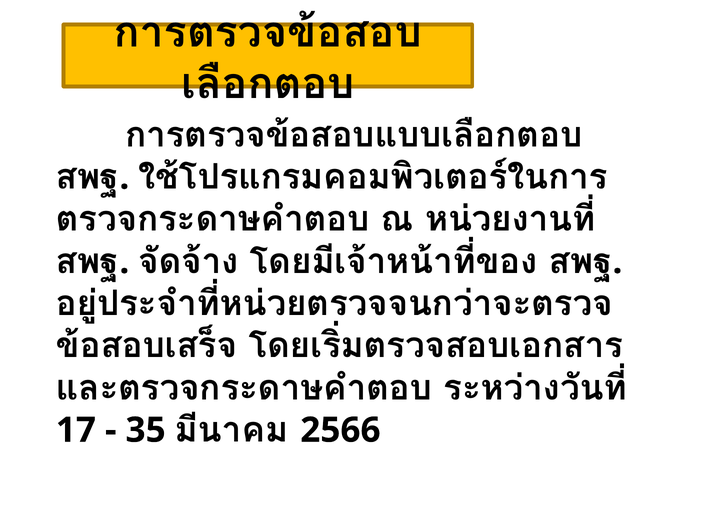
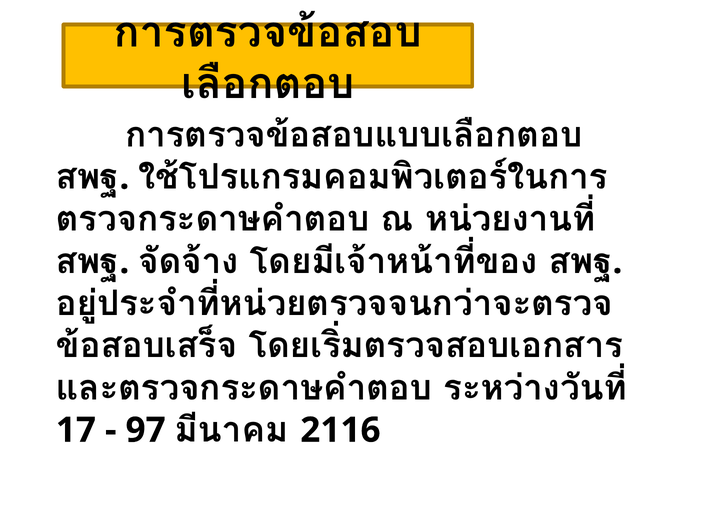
35: 35 -> 97
2566: 2566 -> 2116
